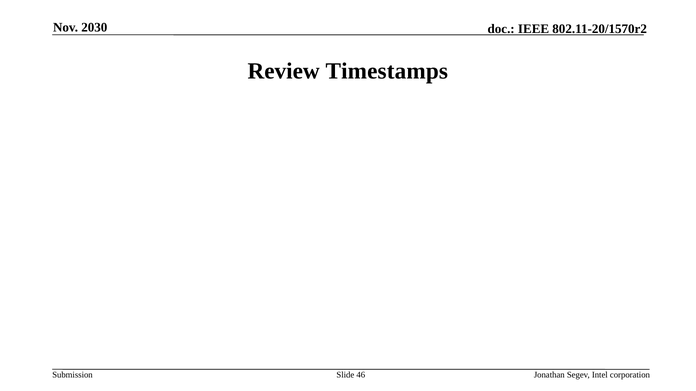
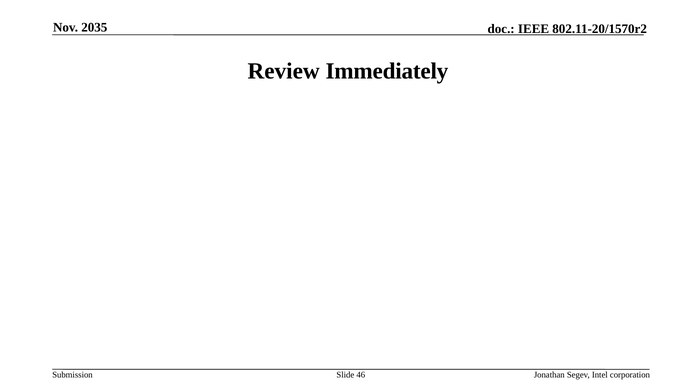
2030: 2030 -> 2035
Timestamps: Timestamps -> Immediately
